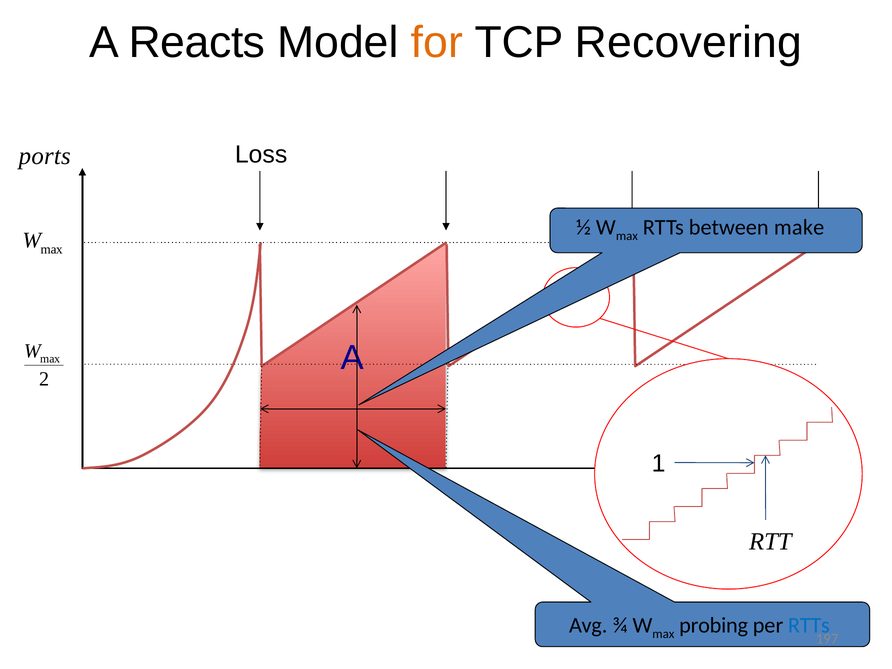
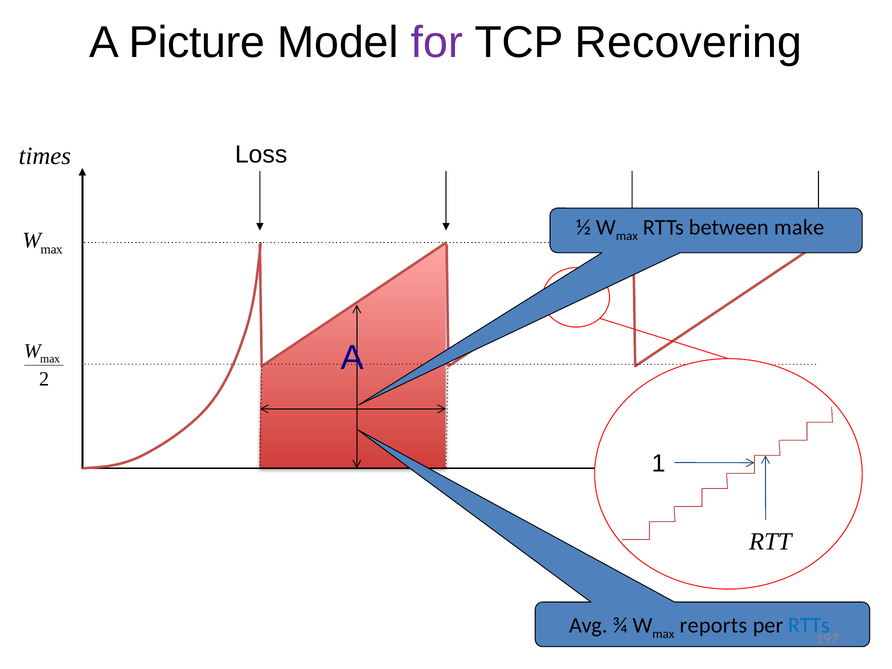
Reacts: Reacts -> Picture
for colour: orange -> purple
ports: ports -> times
probing: probing -> reports
